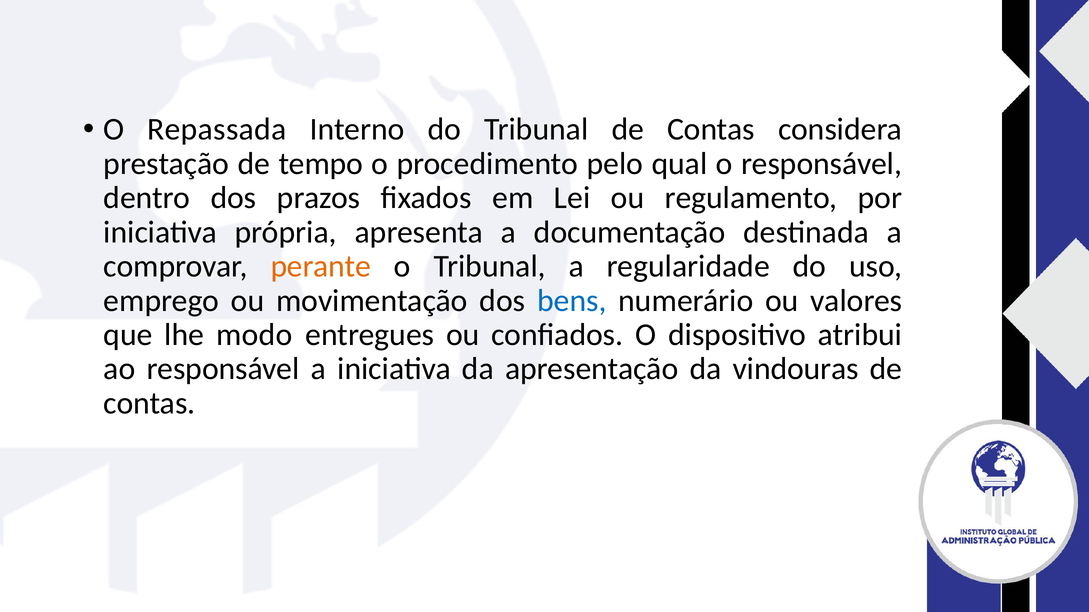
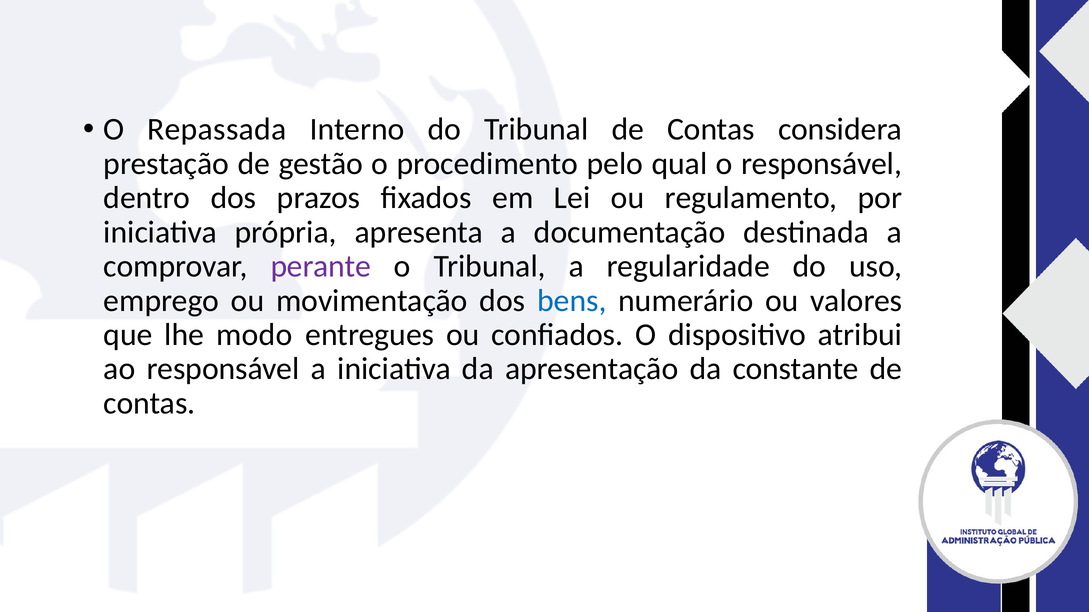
tempo: tempo -> gestão
perante colour: orange -> purple
vindouras: vindouras -> constante
